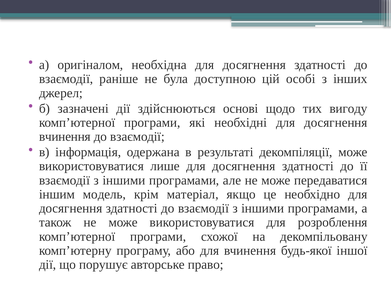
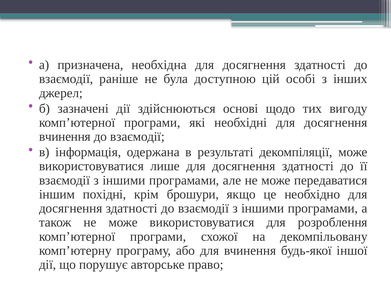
оригіналом: оригіналом -> призначена
модель: модель -> похідні
матеріал: матеріал -> брошури
